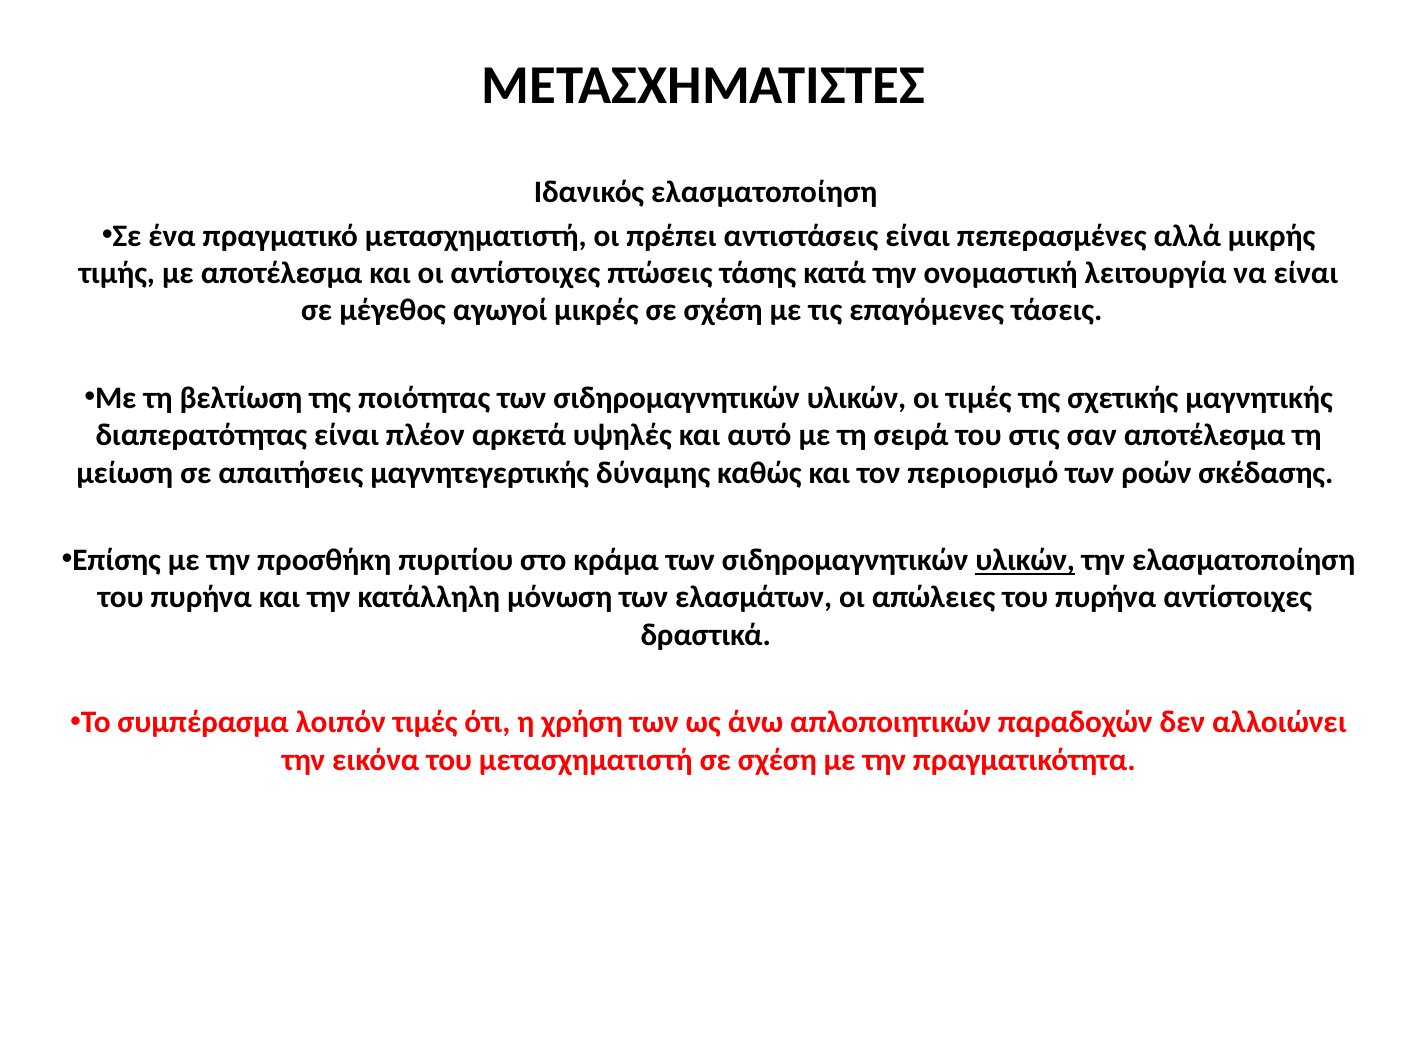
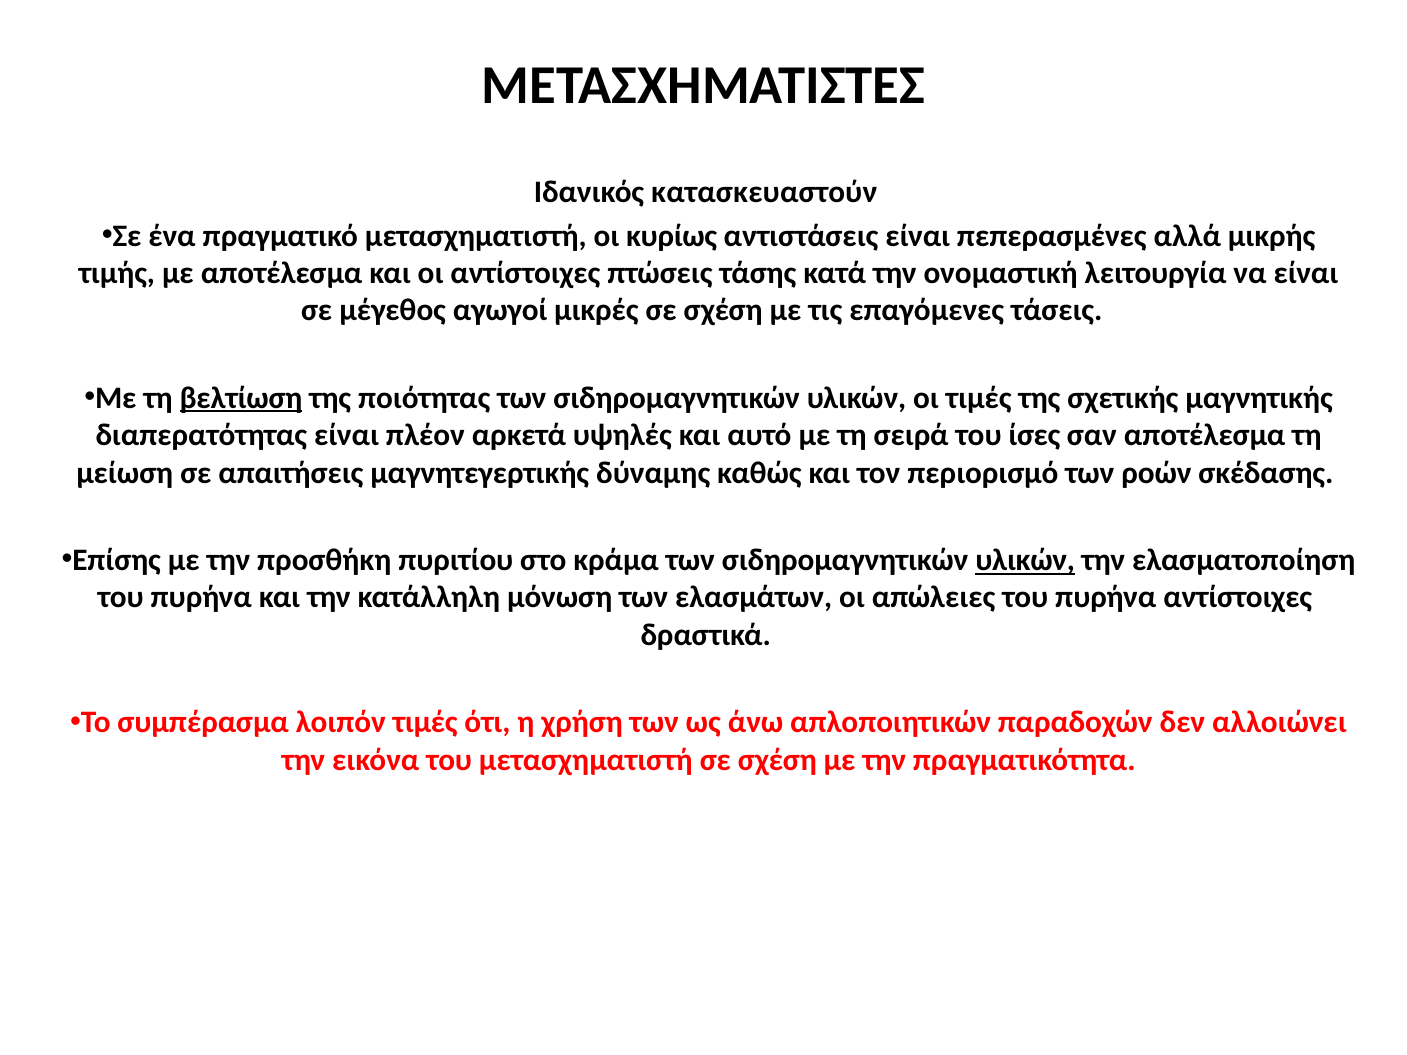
Ιδανικός ελασματοποίηση: ελασματοποίηση -> κατασκευαστούν
πρέπει: πρέπει -> κυρίως
βελτίωση underline: none -> present
στις: στις -> ίσες
